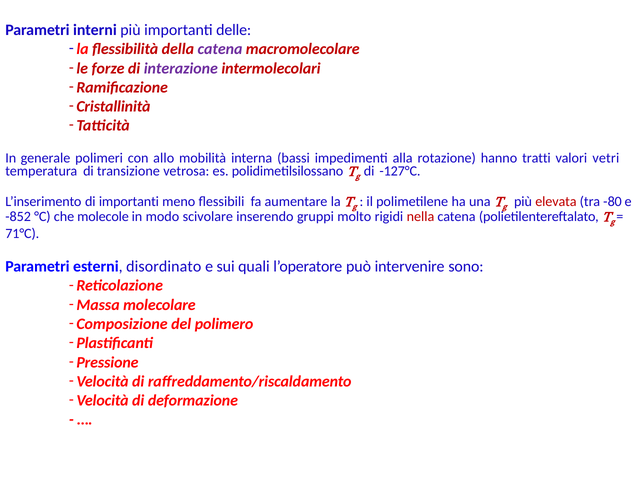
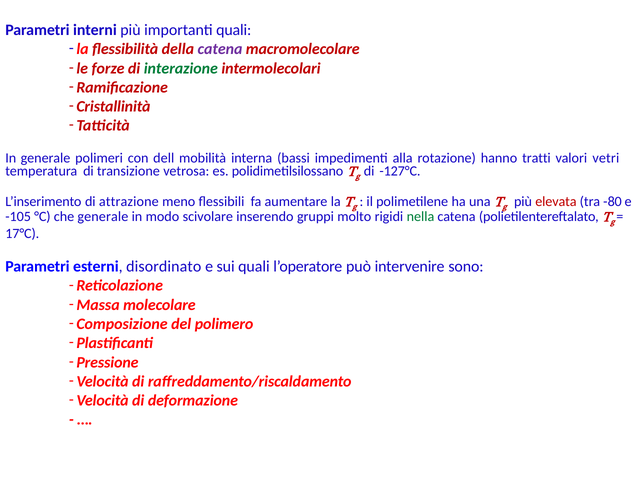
importanti delle: delle -> quali
interazione colour: purple -> green
allo: allo -> dell
di importanti: importanti -> attrazione
-852: -852 -> -105
che molecole: molecole -> generale
nella colour: red -> green
71°C: 71°C -> 17°C
